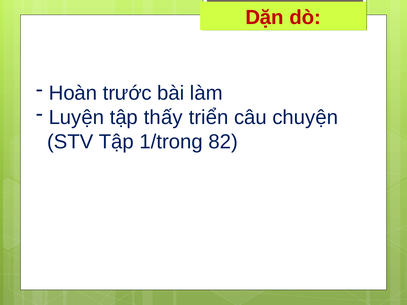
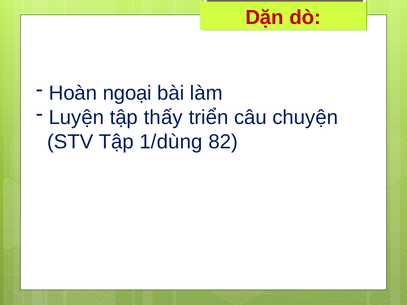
trước: trước -> ngoại
1/trong: 1/trong -> 1/dùng
